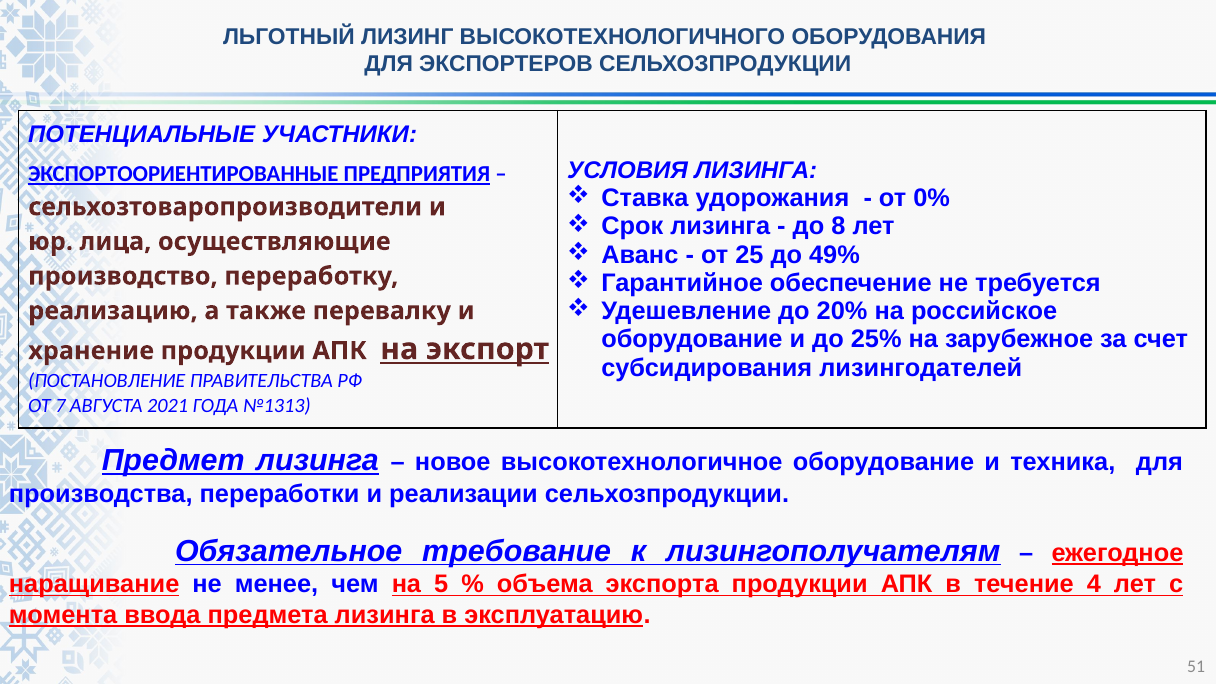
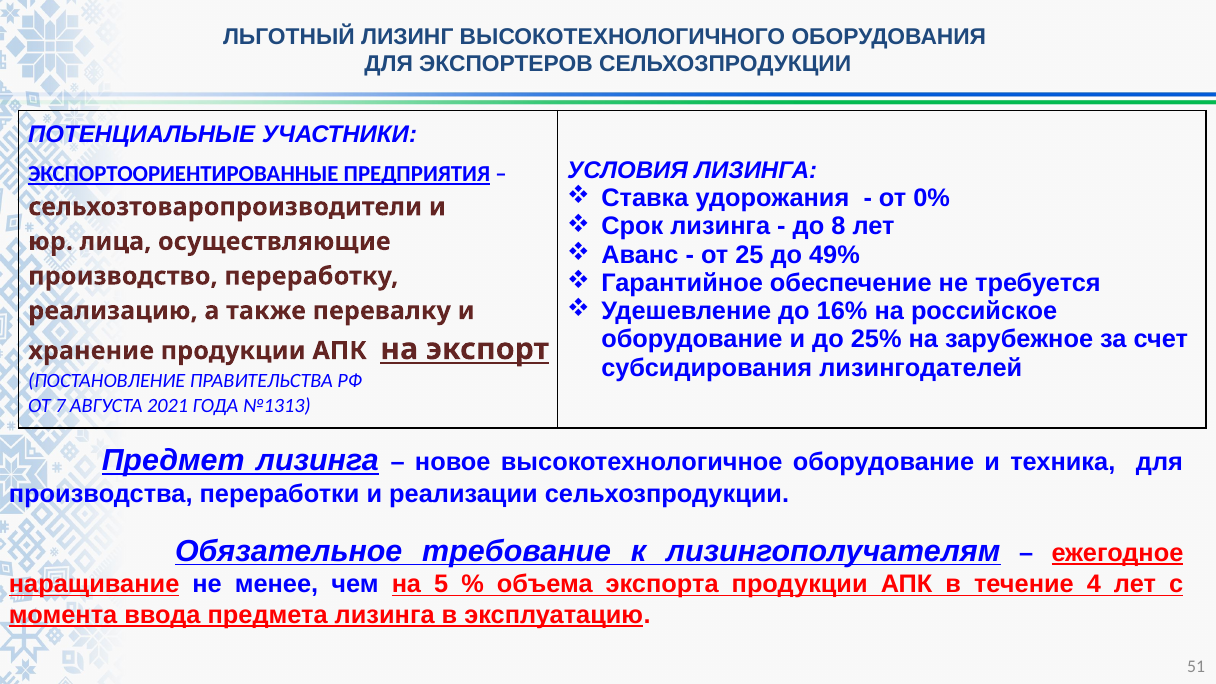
20%: 20% -> 16%
